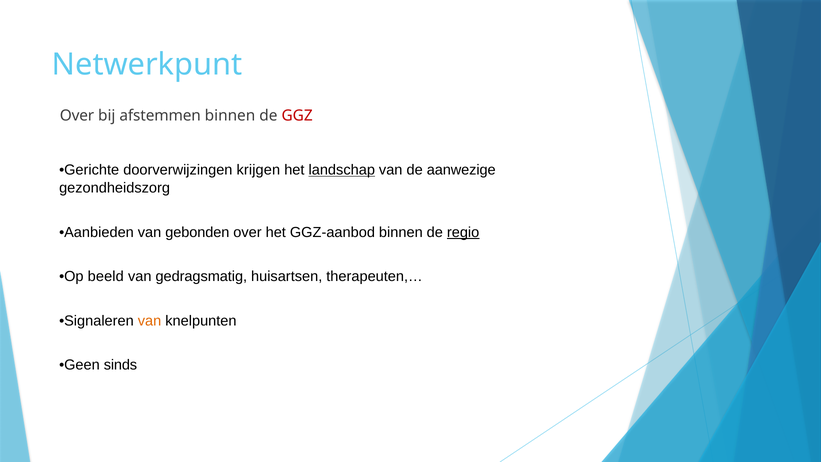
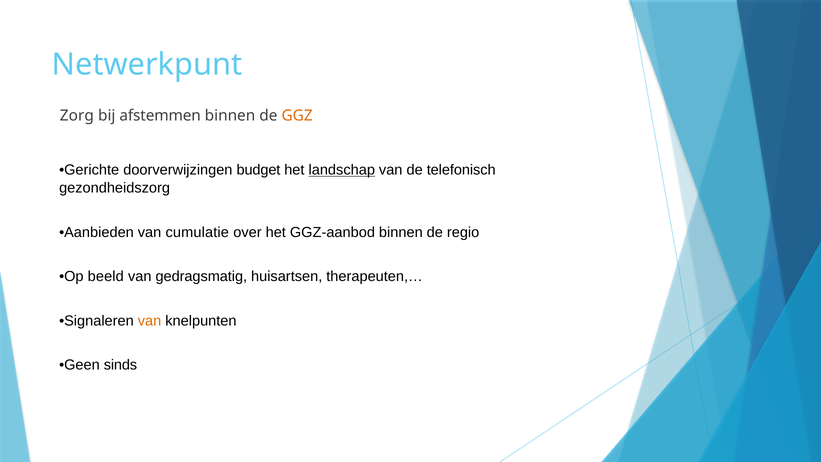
Over at (77, 116): Over -> Zorg
GGZ colour: red -> orange
krijgen: krijgen -> budget
aanwezige: aanwezige -> telefonisch
gebonden: gebonden -> cumulatie
regio underline: present -> none
